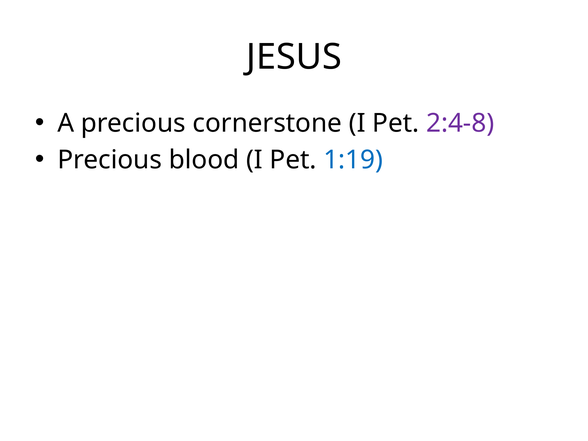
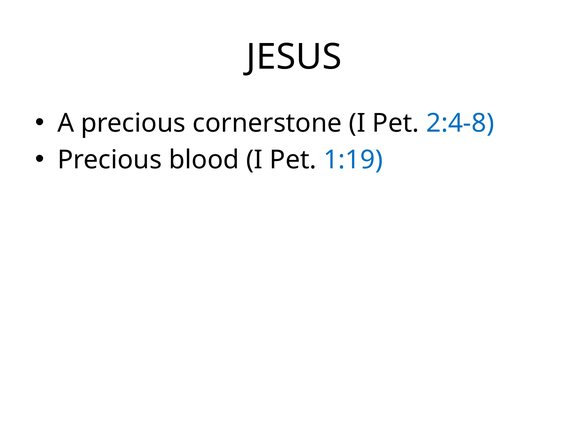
2:4-8 colour: purple -> blue
